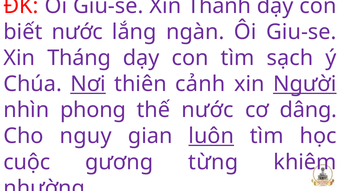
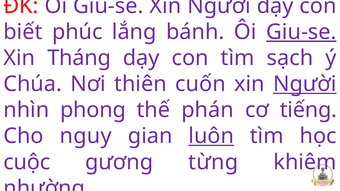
Thành: Thành -> Ngươi
biết nước: nước -> phúc
ngàn: ngàn -> bánh
Giu-se at (301, 32) underline: none -> present
Nơi underline: present -> none
cảnh: cảnh -> cuốn
thế nước: nước -> phán
dâng: dâng -> tiếng
